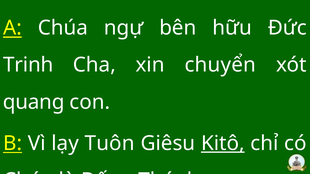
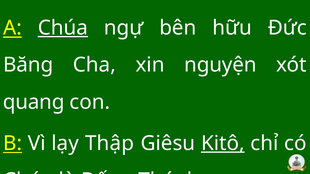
Chúa at (63, 28) underline: none -> present
Trinh: Trinh -> Băng
chuyển: chuyển -> nguyện
Tuôn: Tuôn -> Thập
